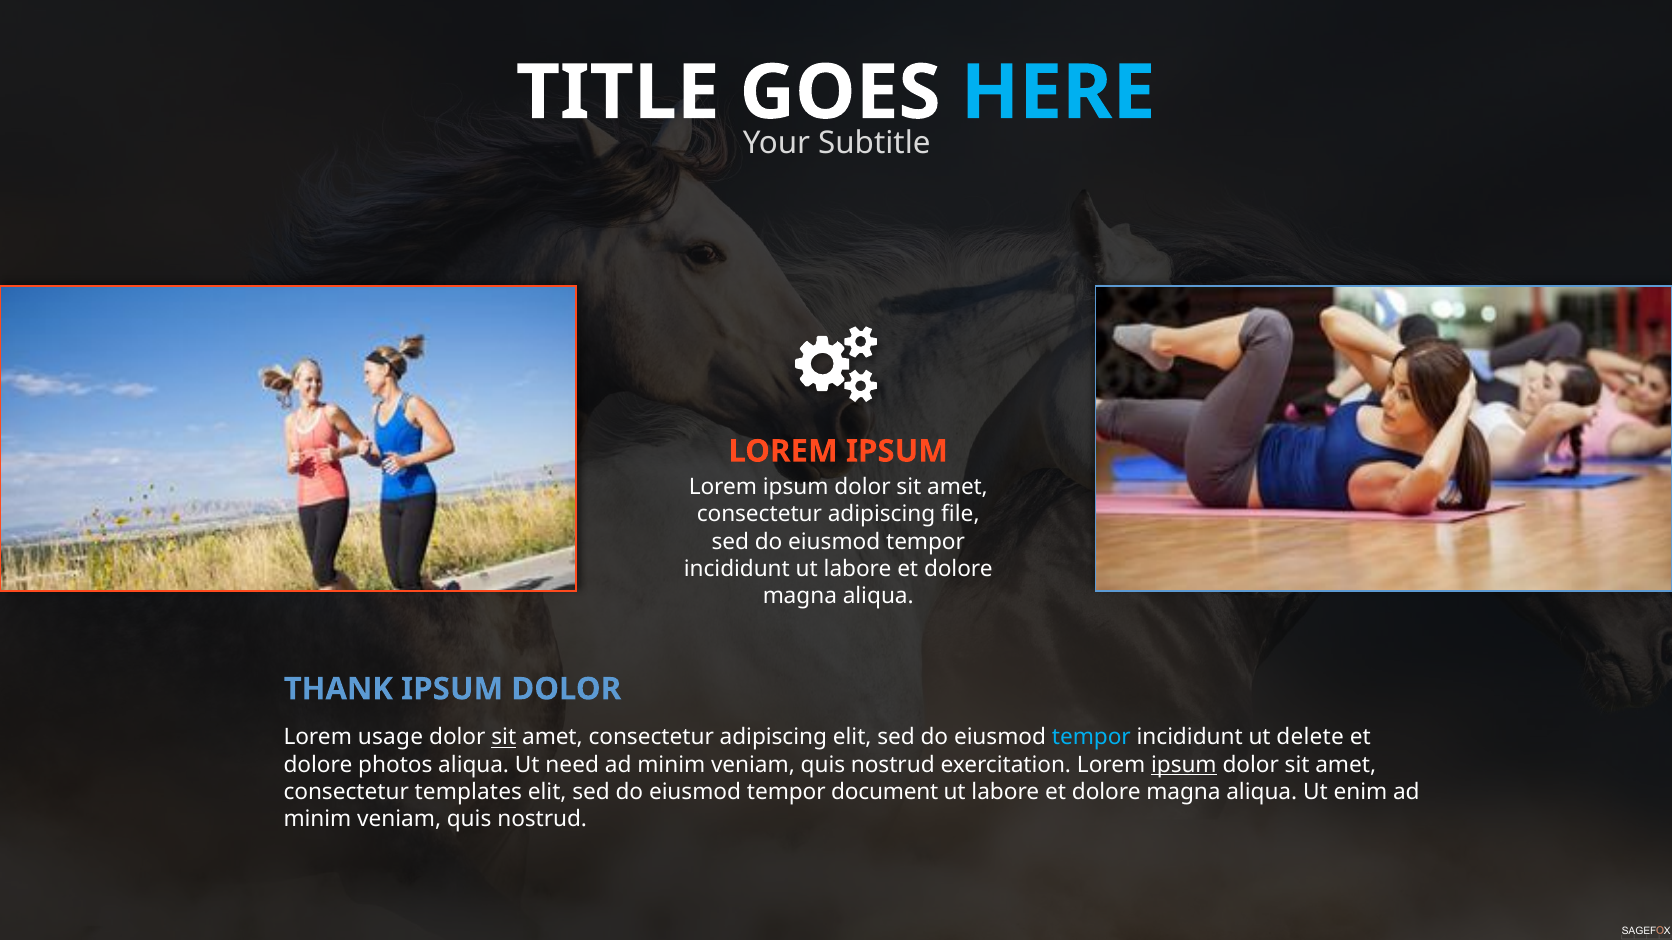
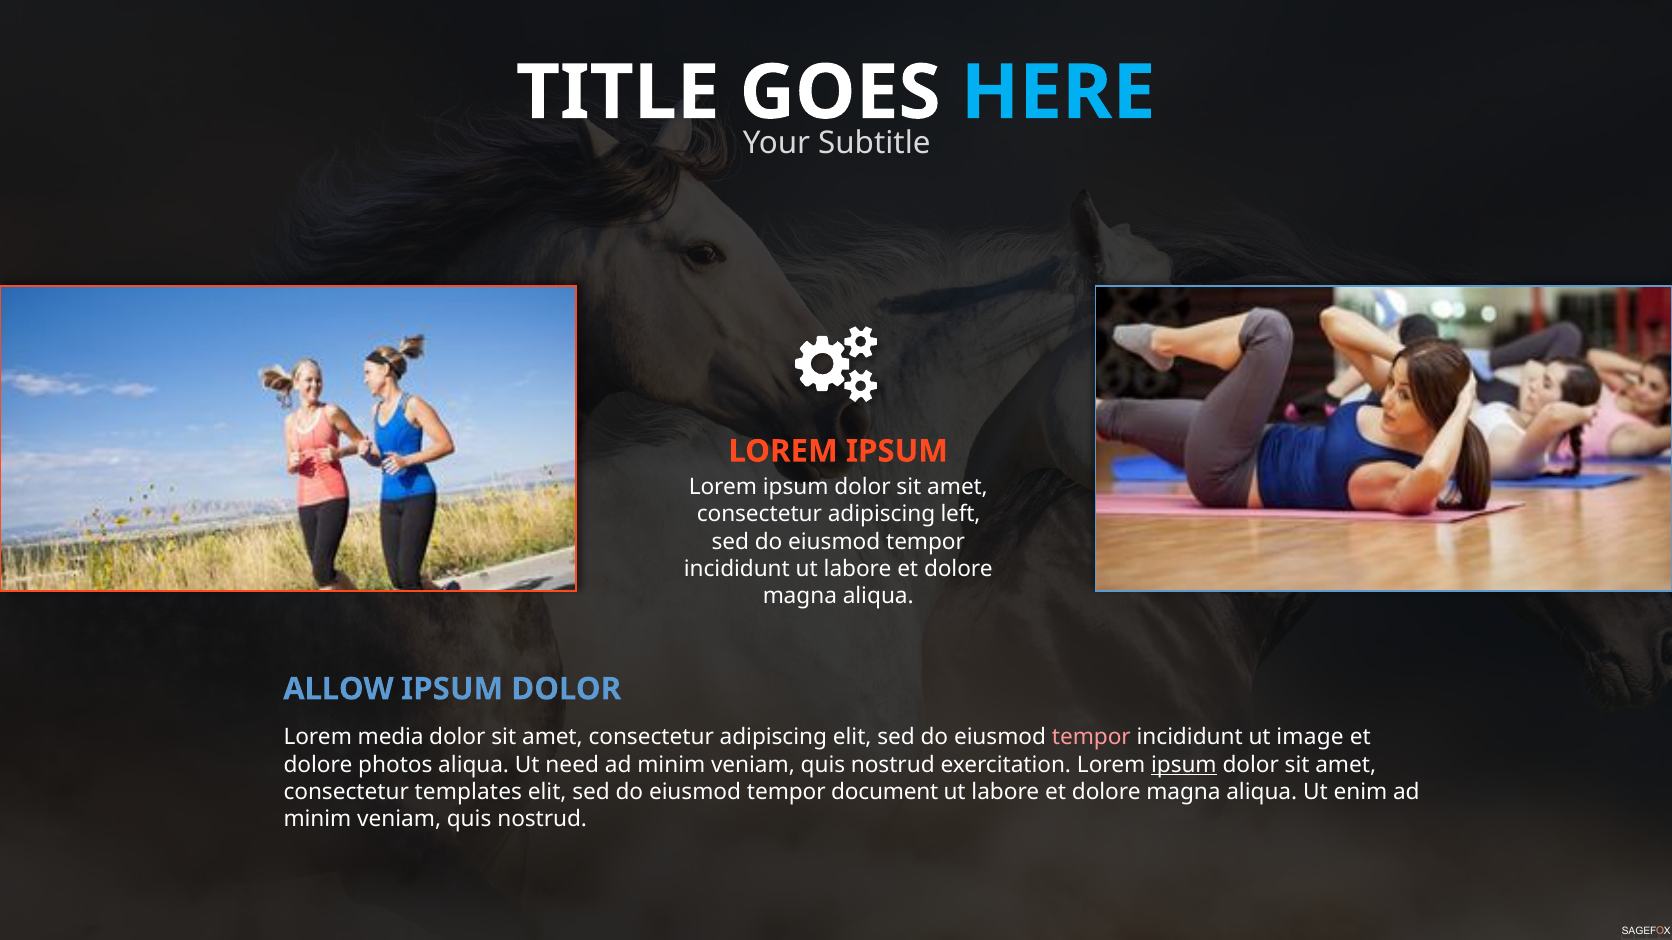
file: file -> left
THANK: THANK -> ALLOW
usage: usage -> media
sit at (504, 738) underline: present -> none
tempor at (1091, 738) colour: light blue -> pink
delete: delete -> image
